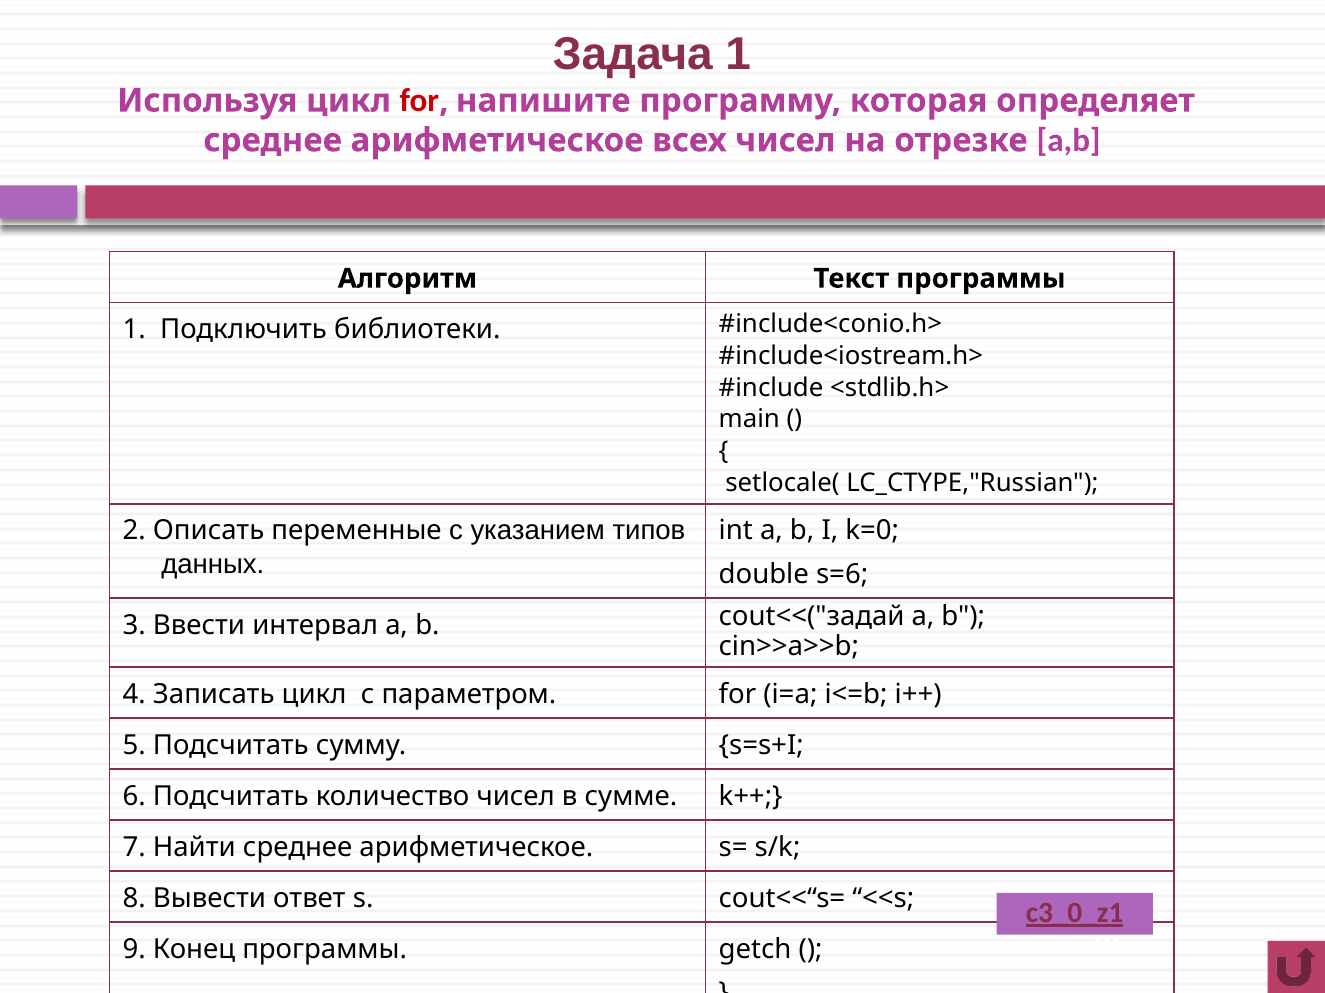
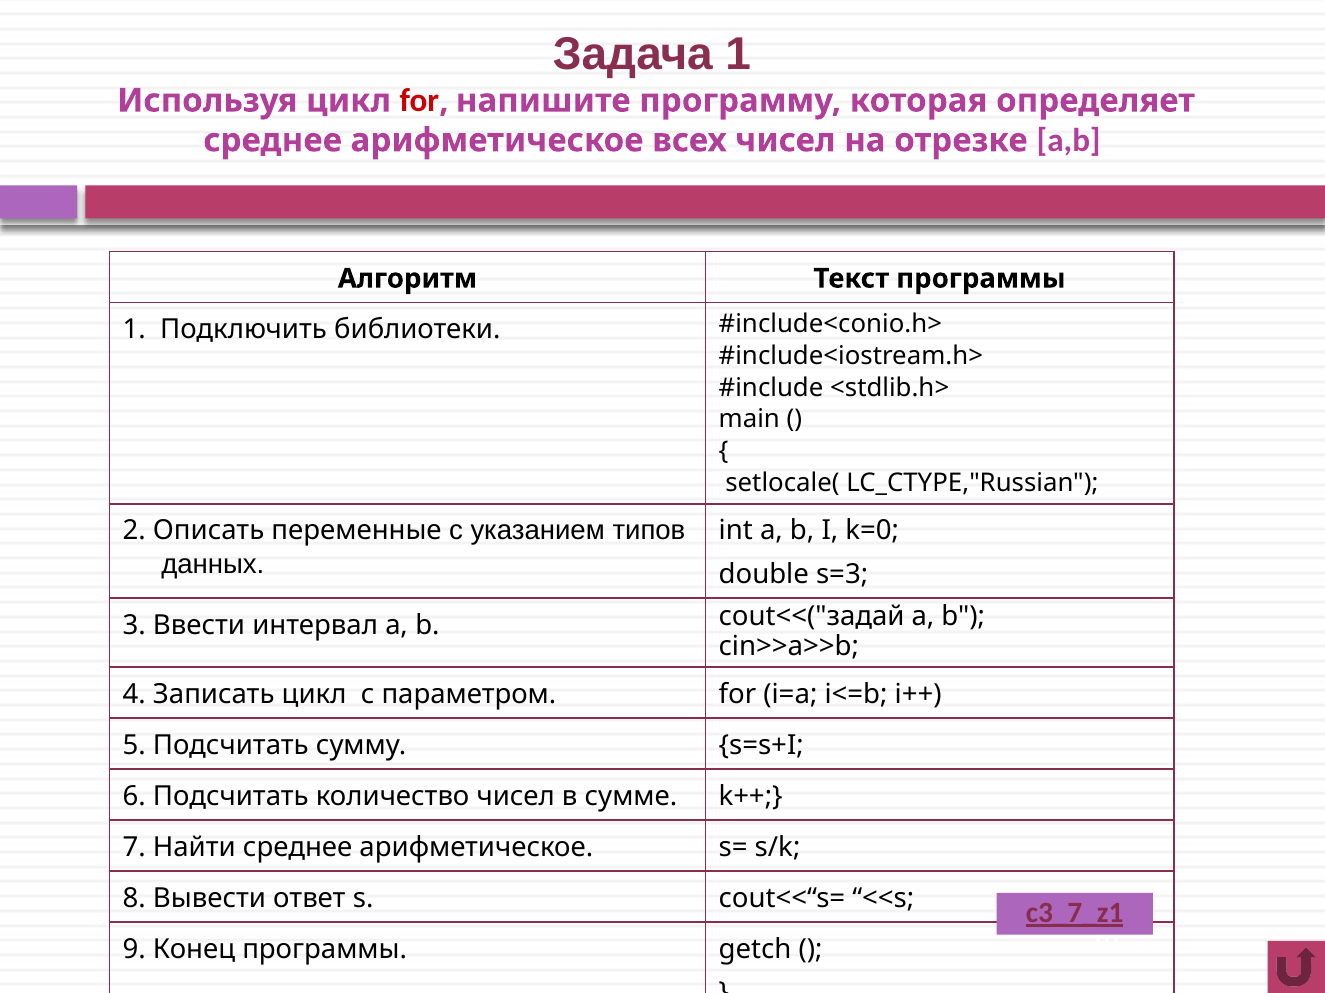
s=6: s=6 -> s=3
c3_0_z1: c3_0_z1 -> c3_7_z1
